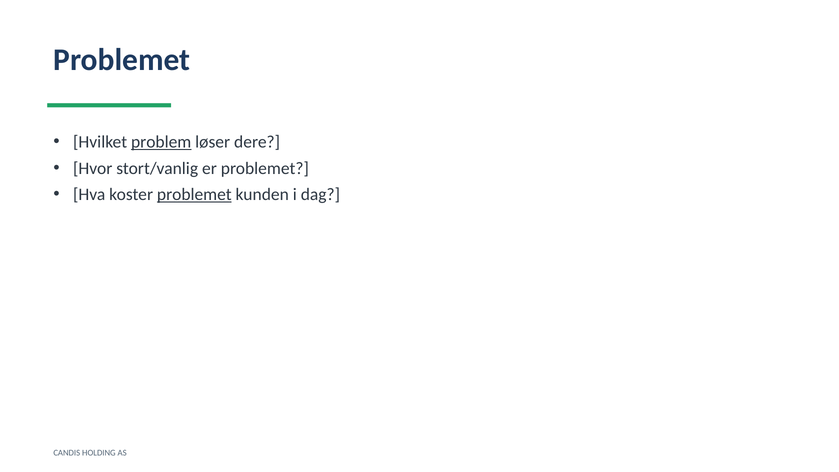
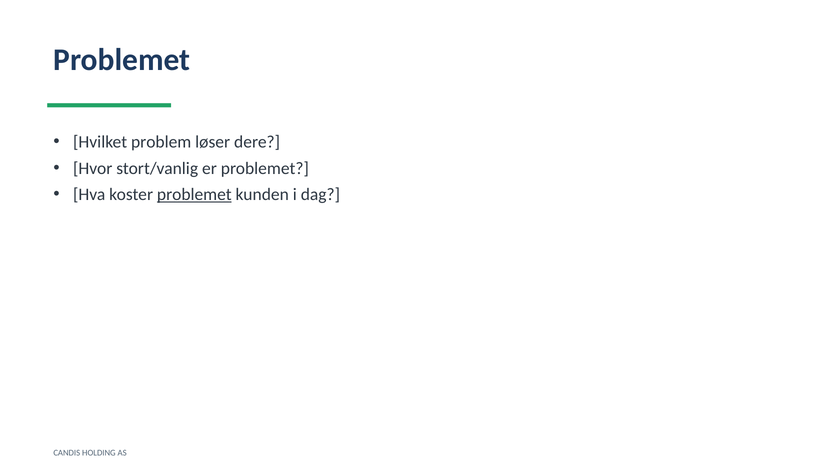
problem underline: present -> none
